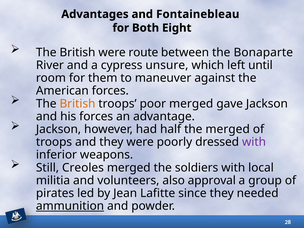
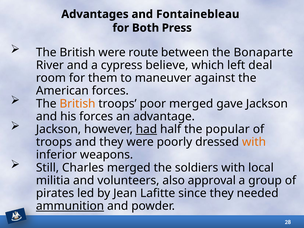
Eight: Eight -> Press
unsure: unsure -> believe
until: until -> deal
had underline: none -> present
the merged: merged -> popular
with at (254, 142) colour: purple -> orange
Creoles: Creoles -> Charles
